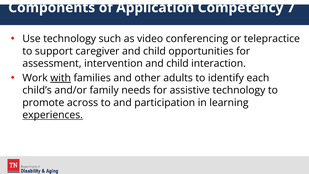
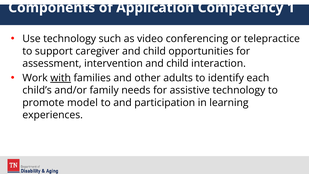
7: 7 -> 1
across: across -> model
experiences underline: present -> none
